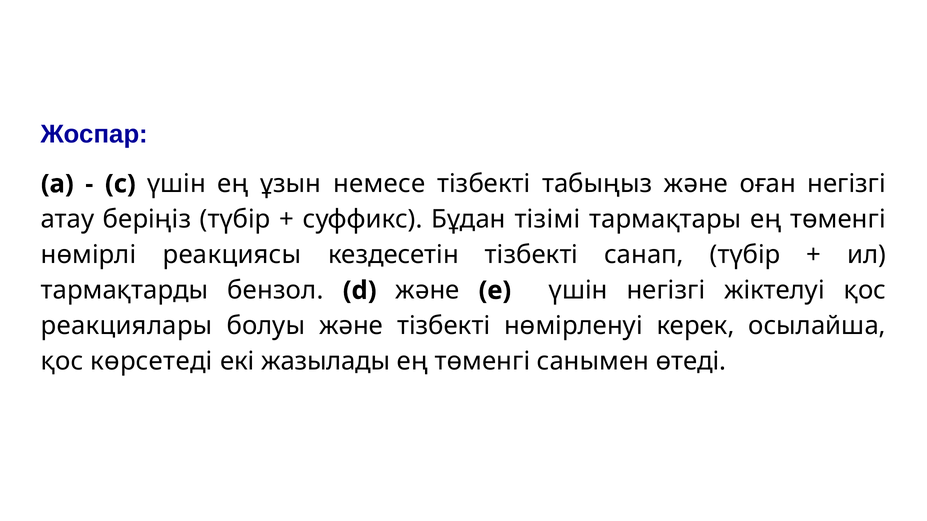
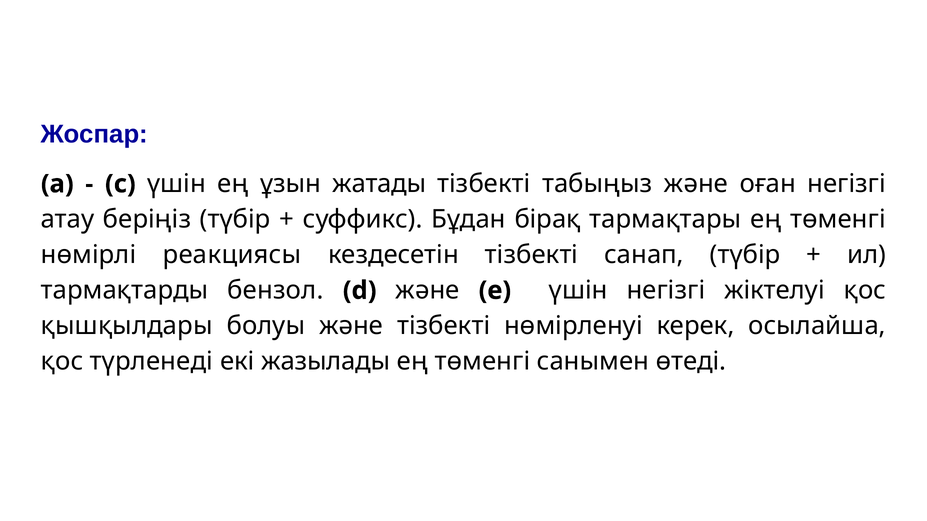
немесе: немесе -> жатады
тізімі: тізімі -> бірақ
реакциялары: реакциялары -> қышқылдары
көрсетеді: көрсетеді -> түрленеді
